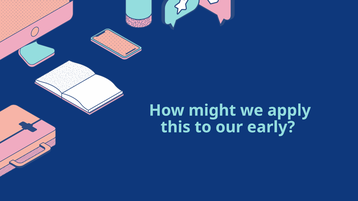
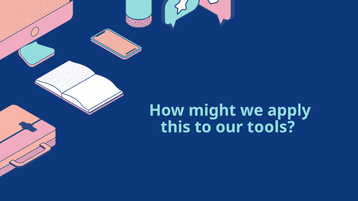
early: early -> tools
